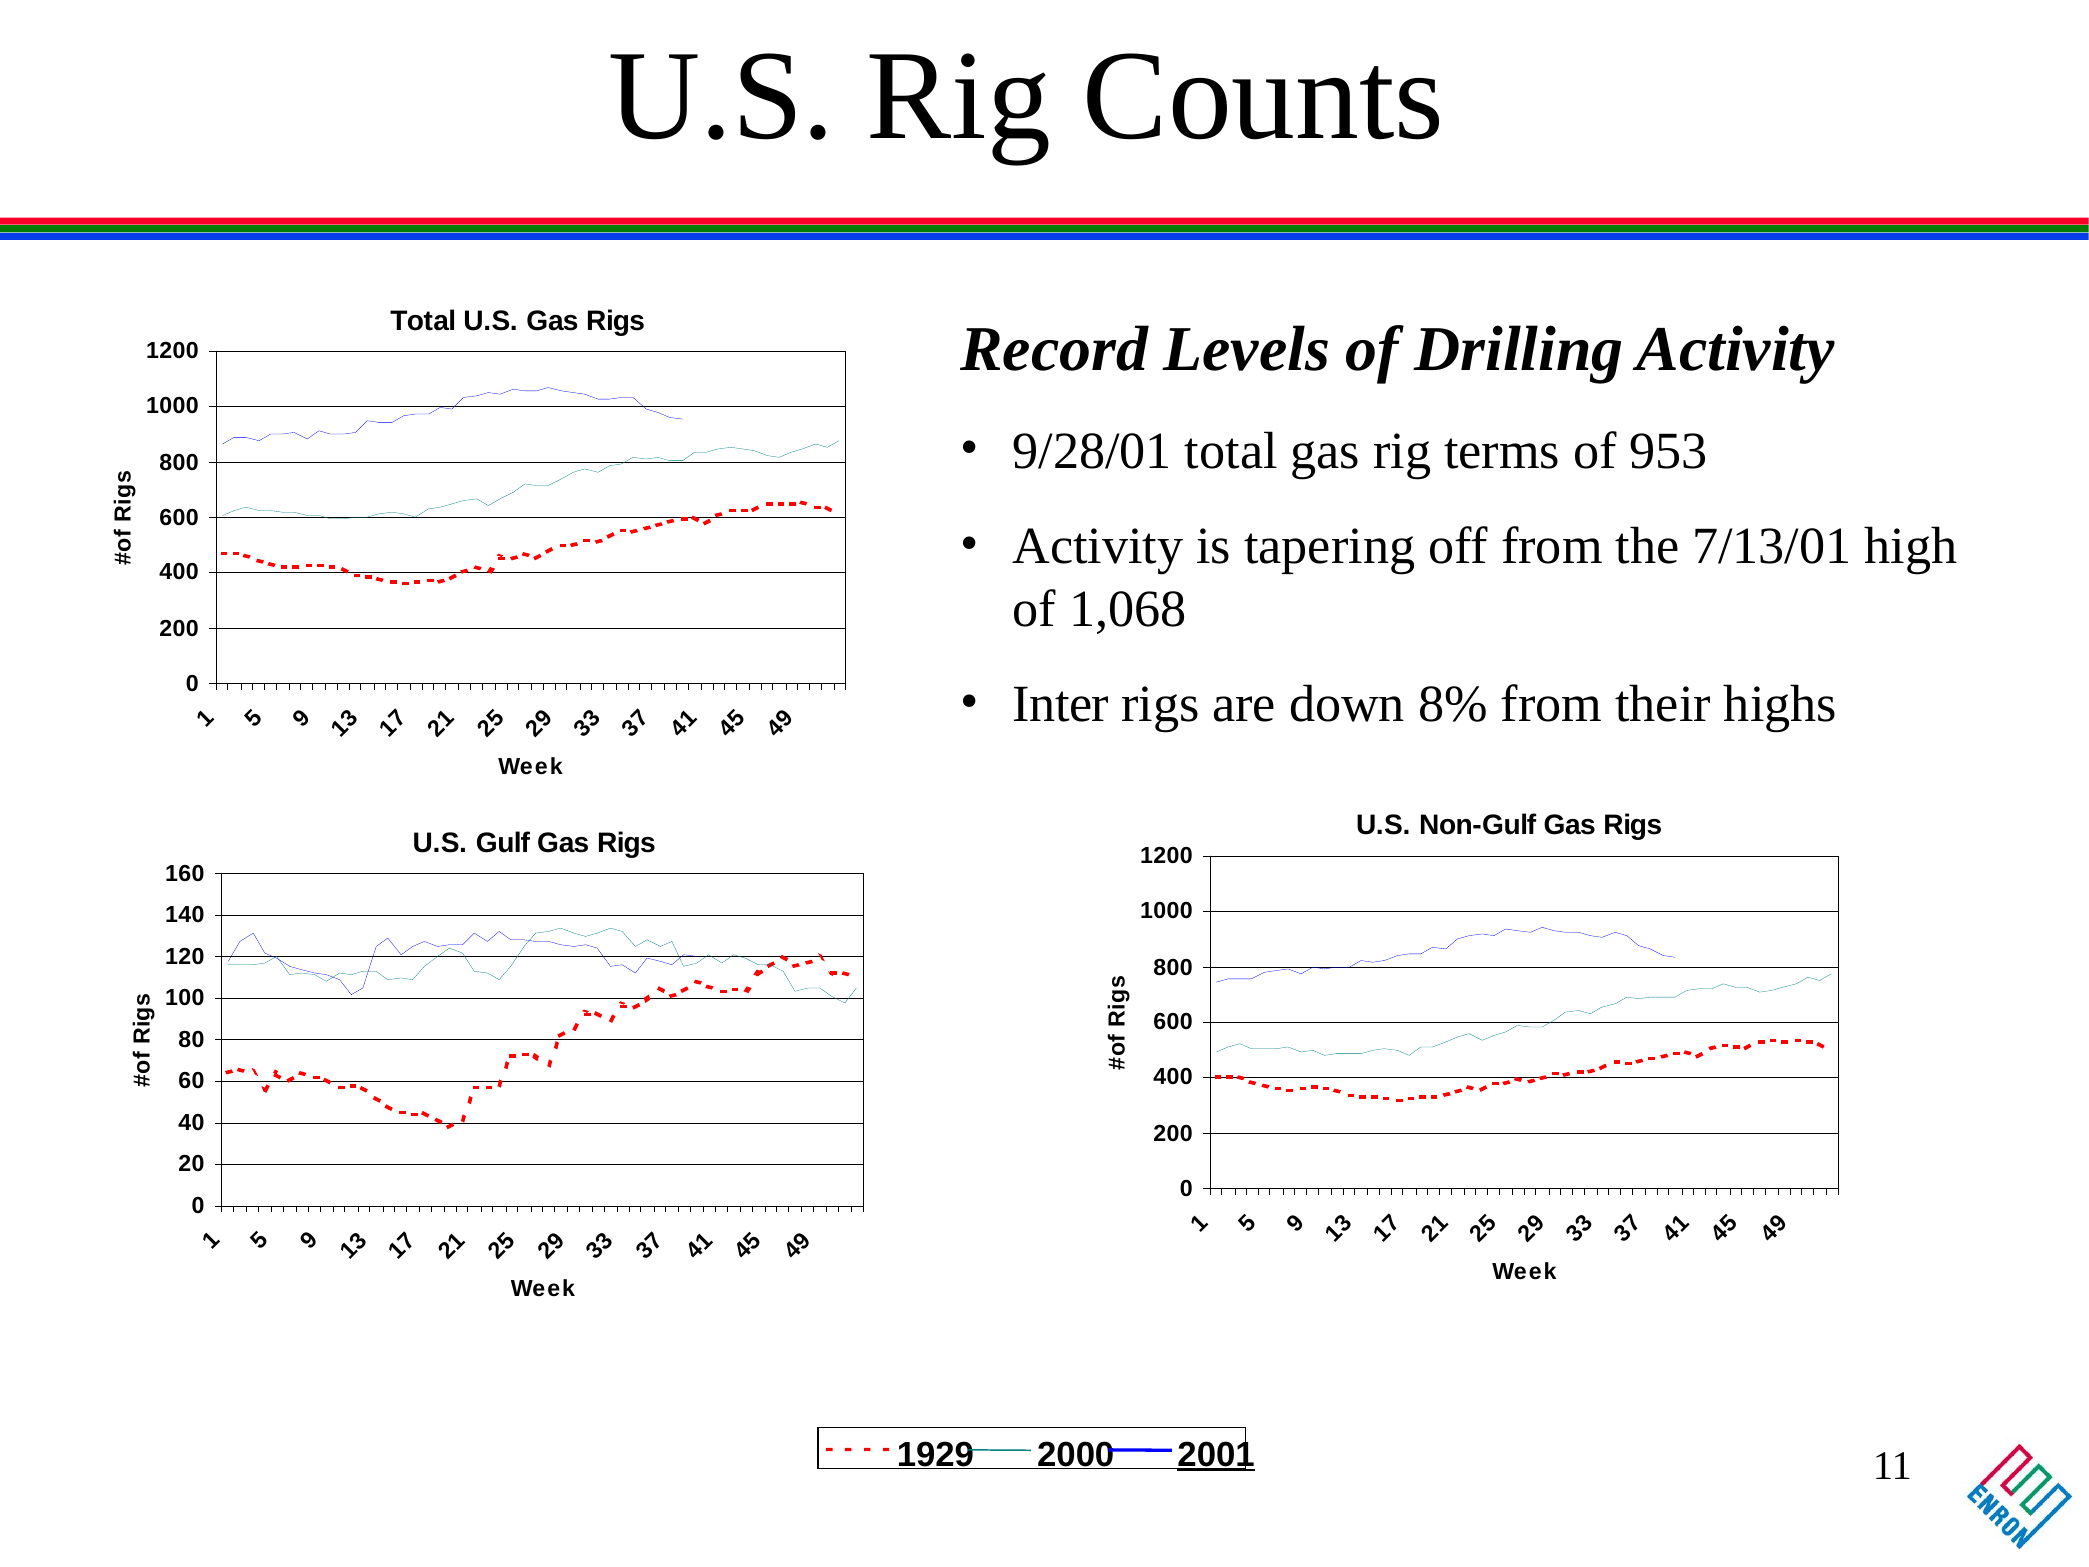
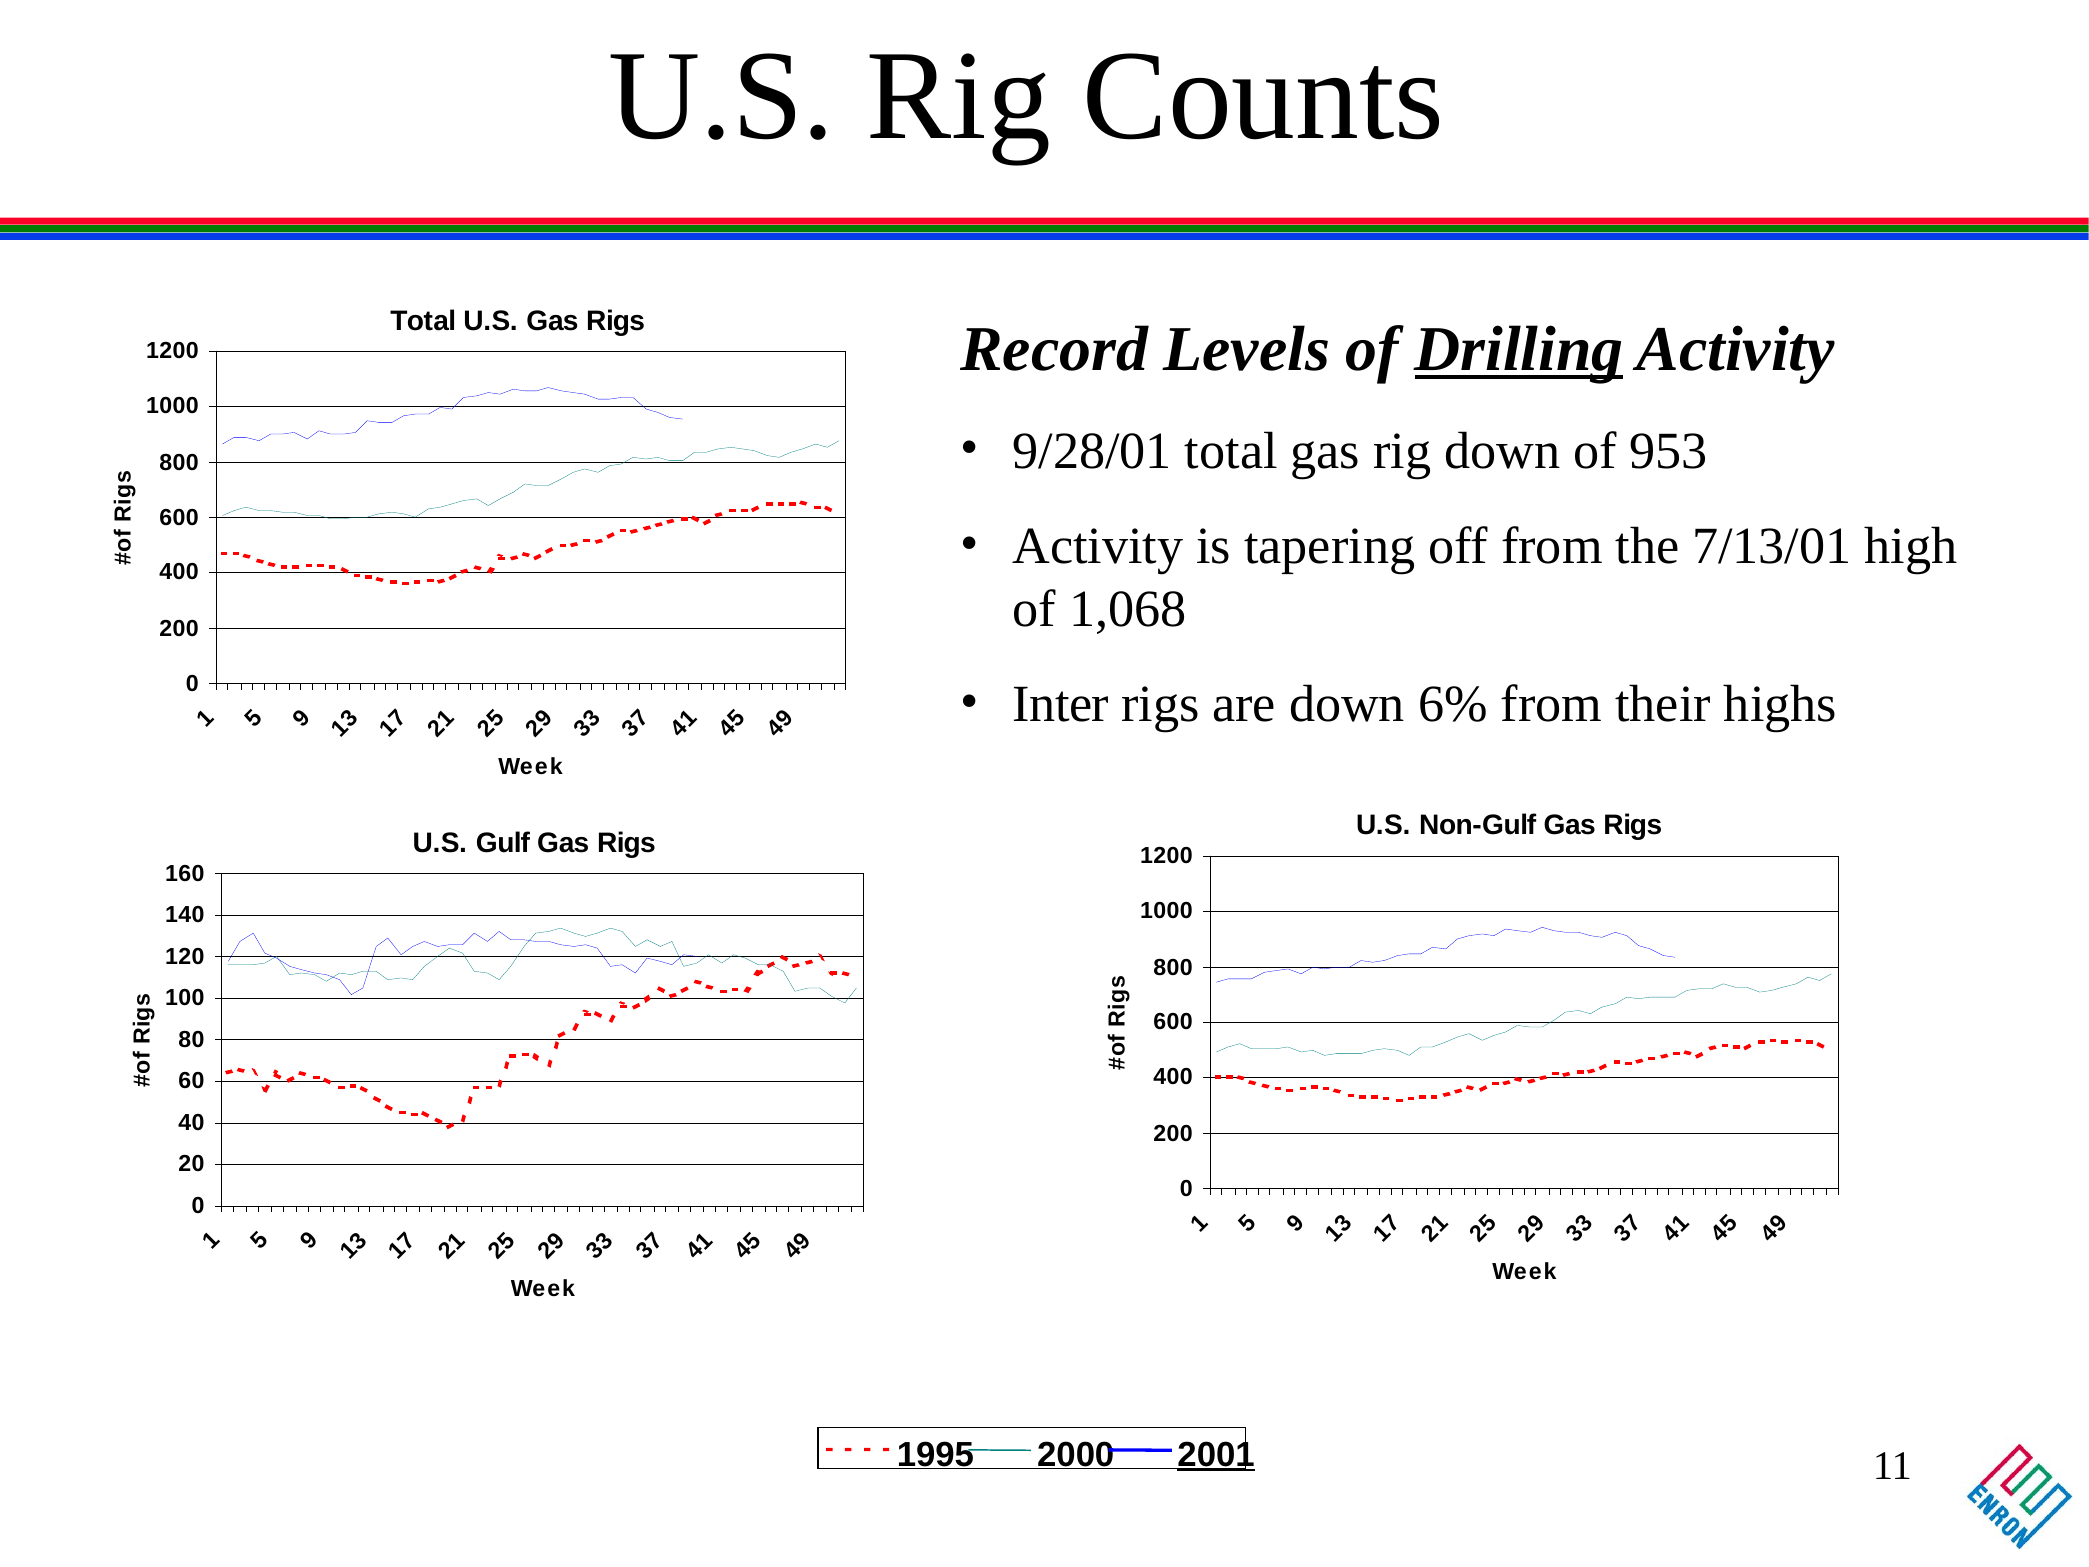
Drilling underline: none -> present
rig terms: terms -> down
8%: 8% -> 6%
1929: 1929 -> 1995
